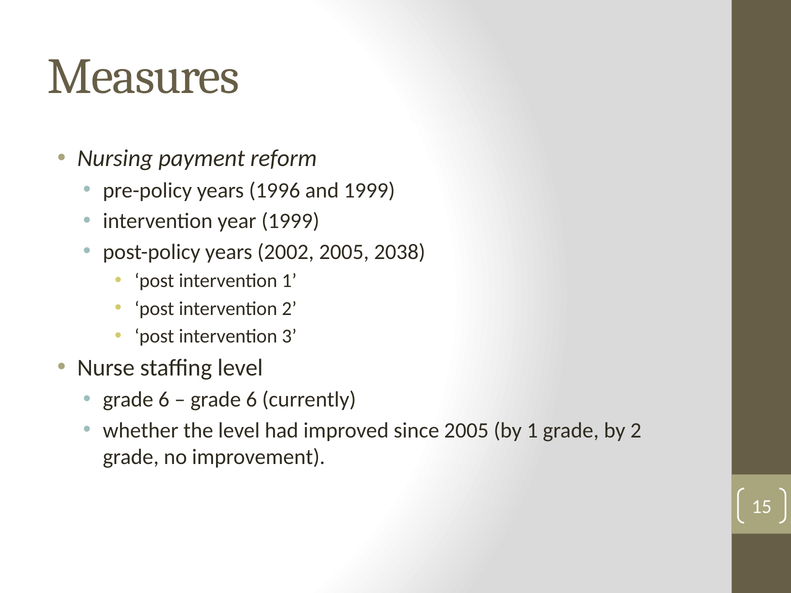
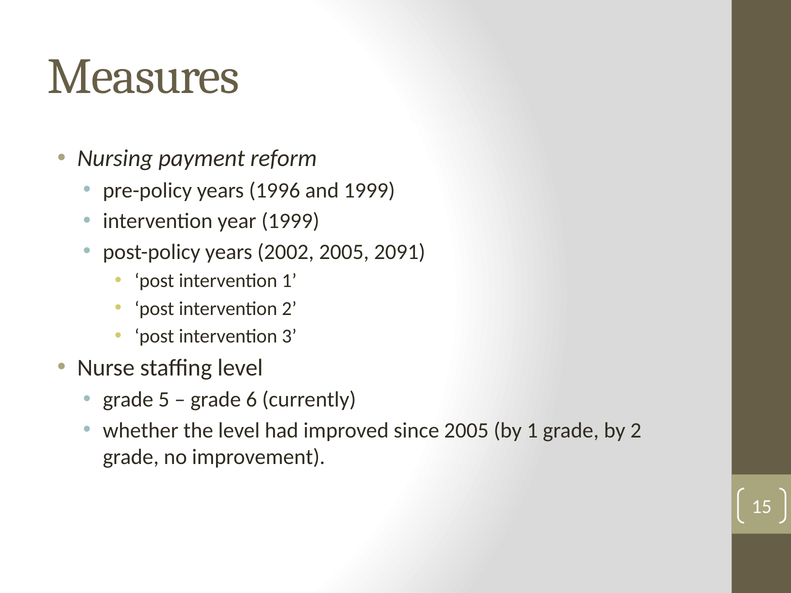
2038: 2038 -> 2091
6 at (164, 400): 6 -> 5
